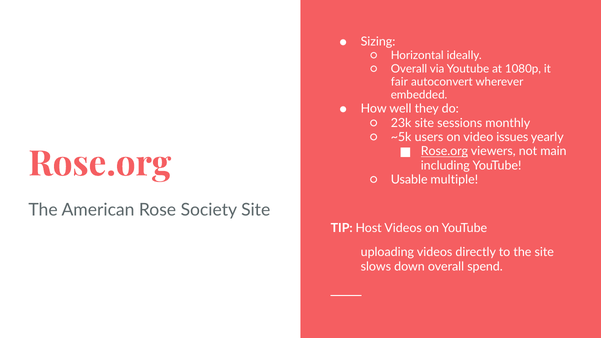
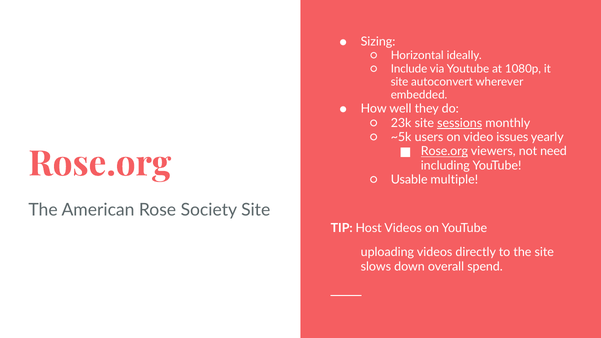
Overall at (409, 69): Overall -> Include
fair at (399, 82): fair -> site
sessions underline: none -> present
main: main -> need
